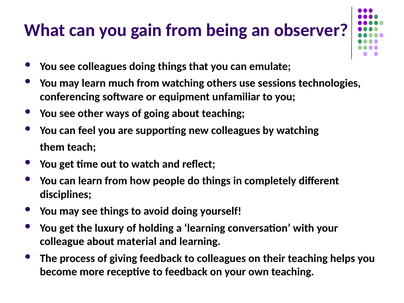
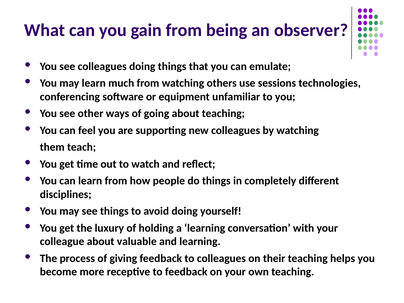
material: material -> valuable
